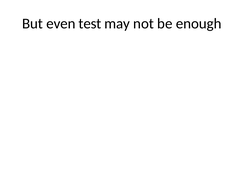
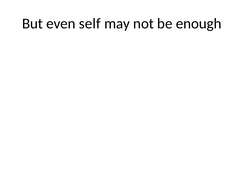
test: test -> self
